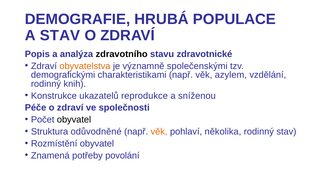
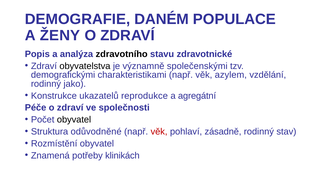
HRUBÁ: HRUBÁ -> DANÉM
A STAV: STAV -> ŽENY
obyvatelstva colour: orange -> black
knih: knih -> jako
sníženou: sníženou -> agregátní
věk at (159, 132) colour: orange -> red
několika: několika -> zásadně
povolání: povolání -> klinikách
